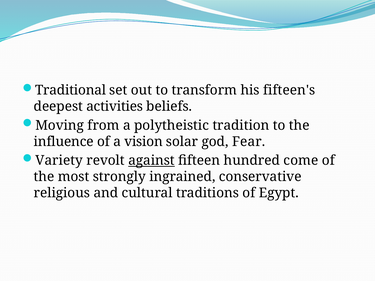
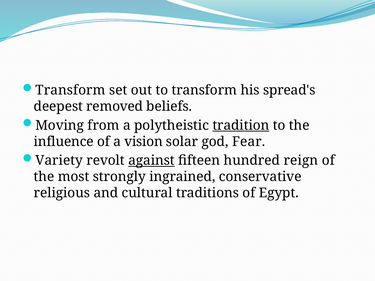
Traditional at (71, 90): Traditional -> Transform
fifteen's: fifteen's -> spread's
activities: activities -> removed
tradition underline: none -> present
come: come -> reign
